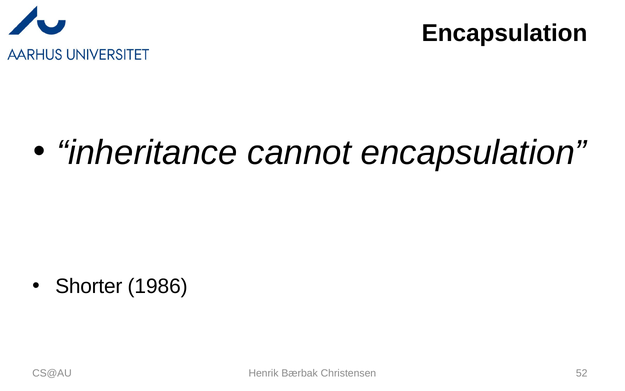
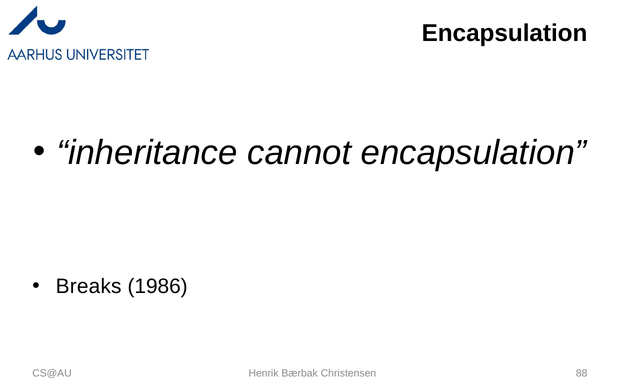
Shorter: Shorter -> Breaks
52: 52 -> 88
